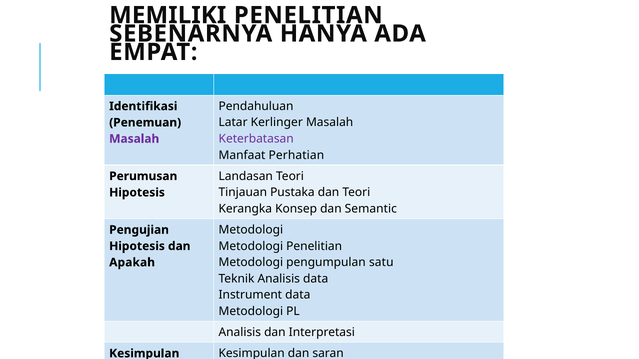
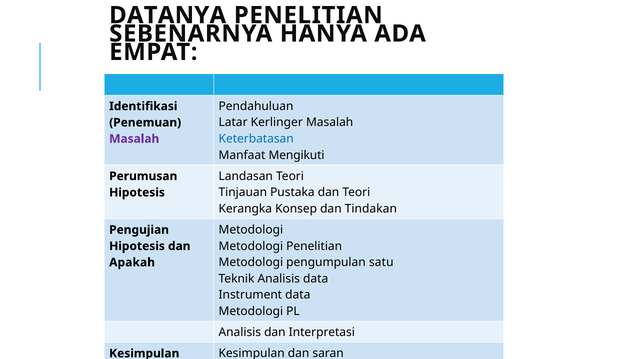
MEMILIKI: MEMILIKI -> DATANYA
Keterbatasan colour: purple -> blue
Perhatian: Perhatian -> Mengikuti
Semantic: Semantic -> Tindakan
